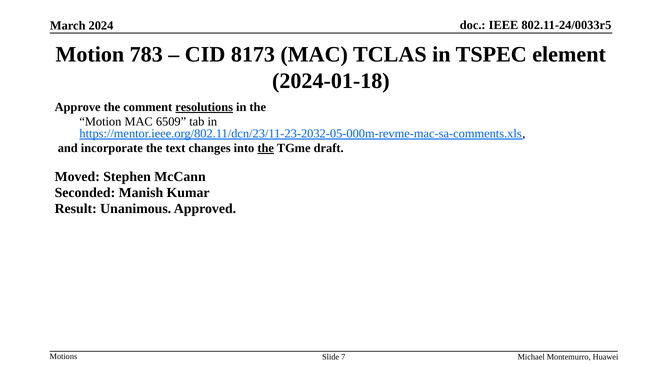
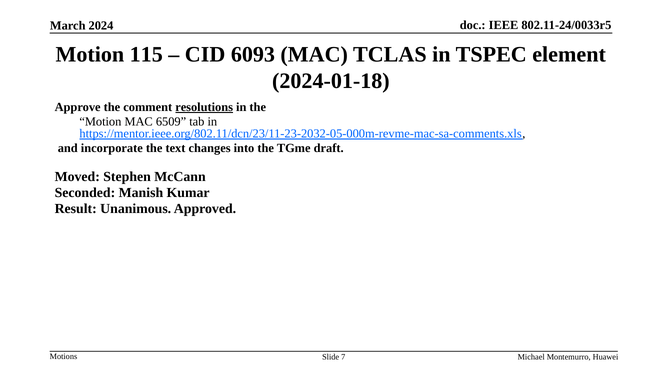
783: 783 -> 115
8173: 8173 -> 6093
the at (266, 148) underline: present -> none
